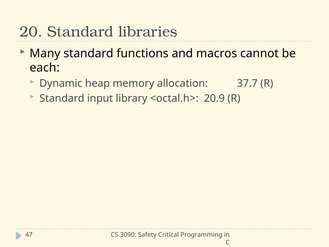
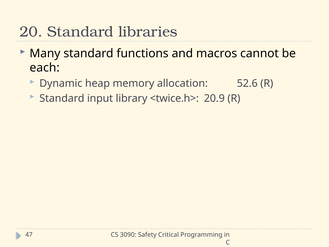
37.7: 37.7 -> 52.6
<octal.h>: <octal.h> -> <twice.h>
